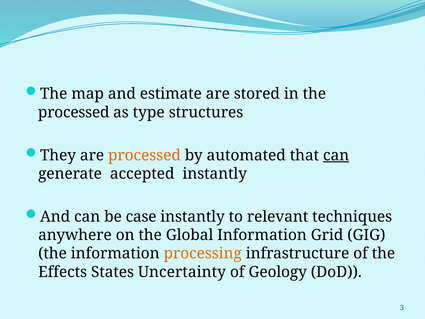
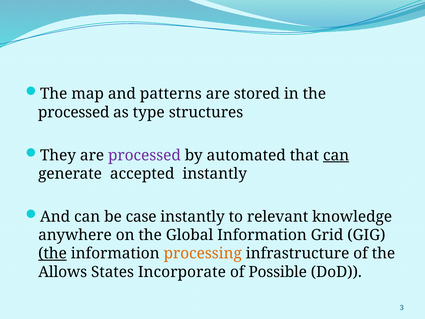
estimate: estimate -> patterns
processed at (144, 155) colour: orange -> purple
techniques: techniques -> knowledge
the at (53, 253) underline: none -> present
Effects: Effects -> Allows
Uncertainty: Uncertainty -> Incorporate
Geology: Geology -> Possible
